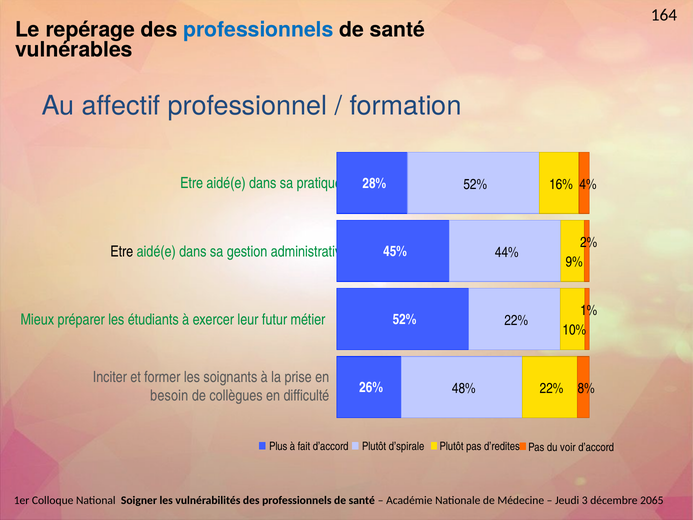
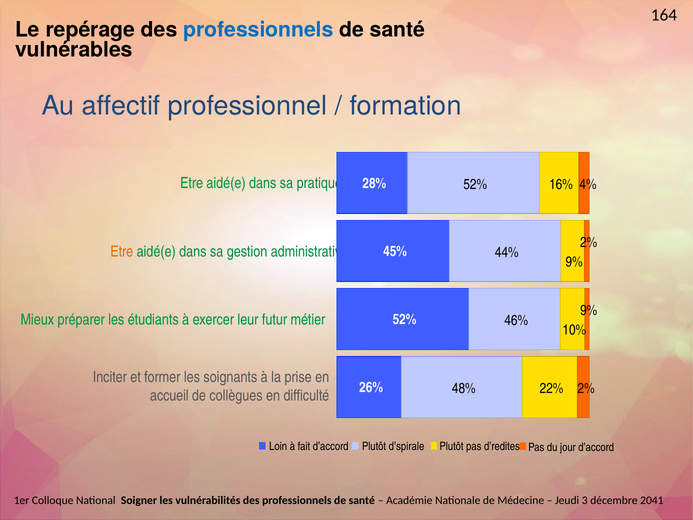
Etre at (122, 252) colour: black -> orange
1% at (589, 310): 1% -> 9%
52% 22%: 22% -> 46%
22% 8%: 8% -> 2%
besoin: besoin -> accueil
Plus: Plus -> Loin
voir: voir -> jour
2065: 2065 -> 2041
